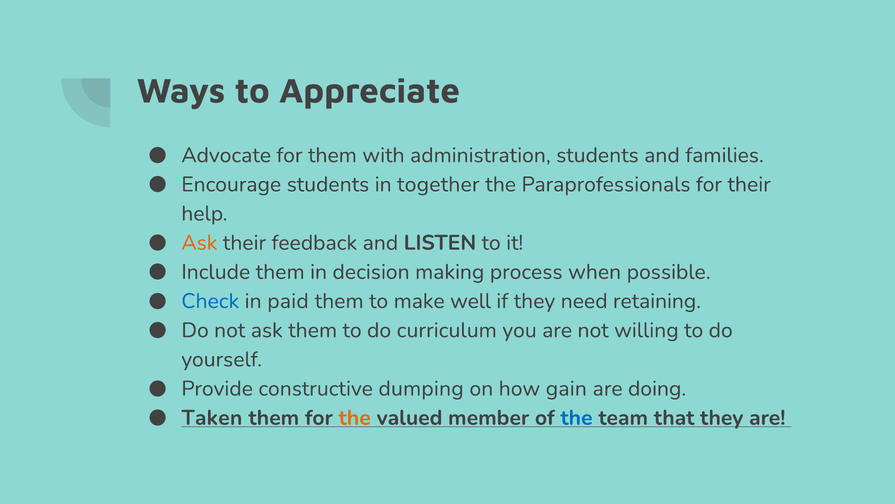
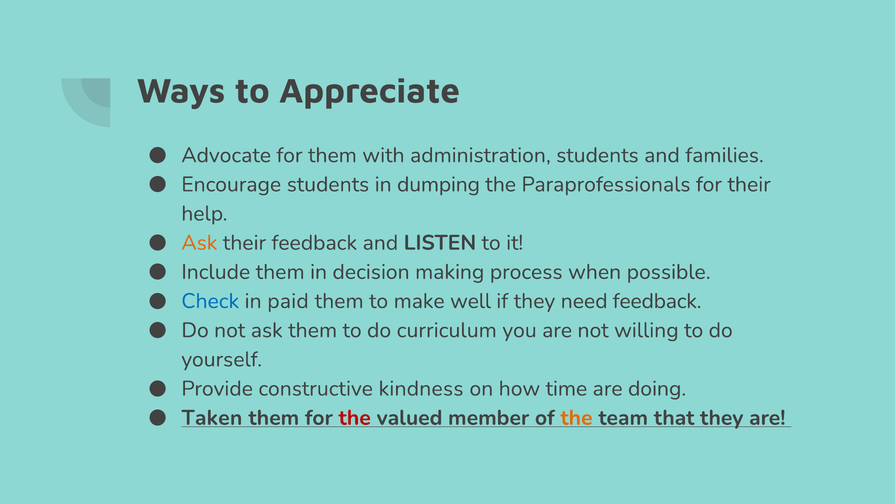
together: together -> dumping
need retaining: retaining -> feedback
dumping: dumping -> kindness
gain: gain -> time
the at (355, 417) colour: orange -> red
the at (577, 417) colour: blue -> orange
